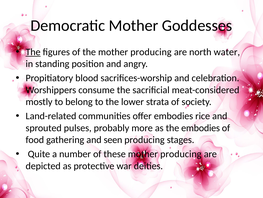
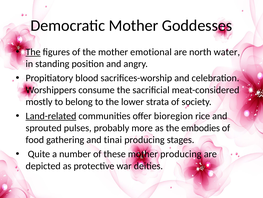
the mother producing: producing -> emotional
Land-related underline: none -> present
offer embodies: embodies -> bioregion
seen: seen -> tinai
